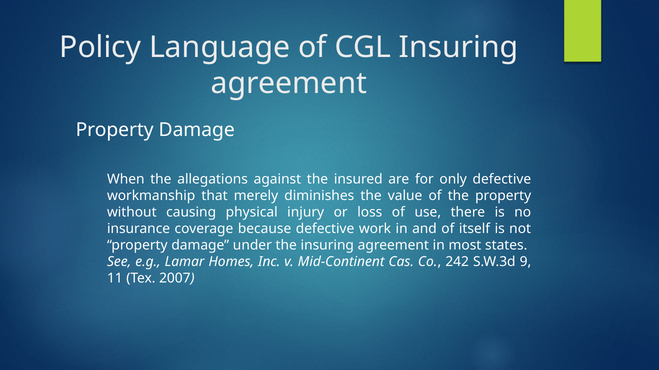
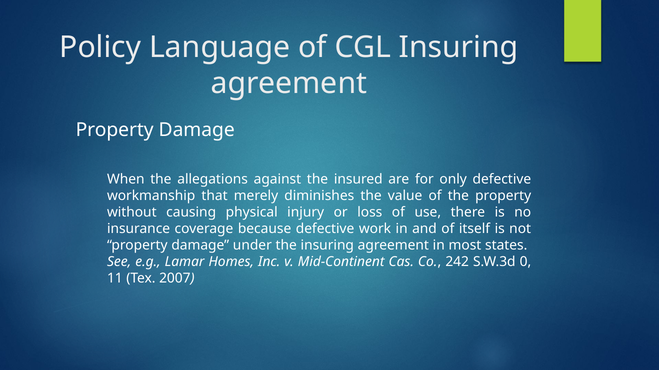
9: 9 -> 0
